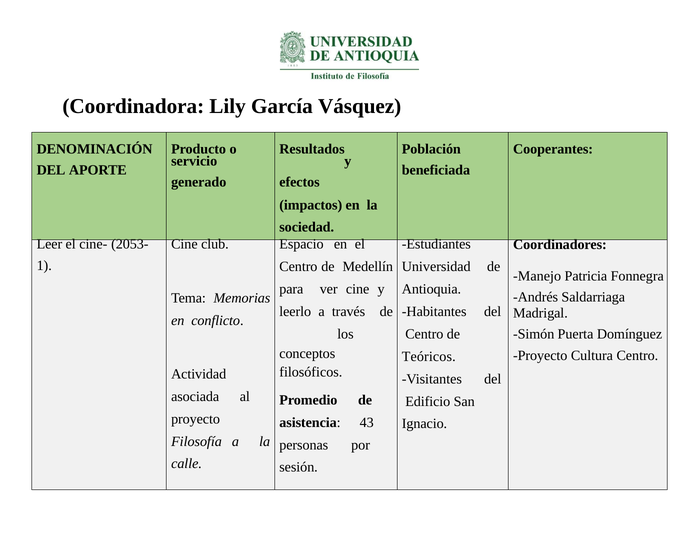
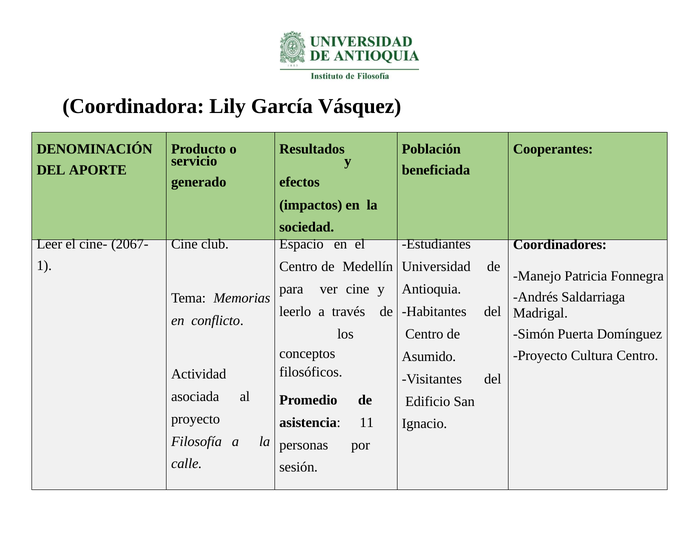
2053-: 2053- -> 2067-
Teóricos: Teóricos -> Asumido
43: 43 -> 11
